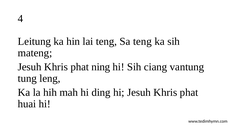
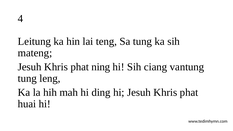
Sa teng: teng -> tung
